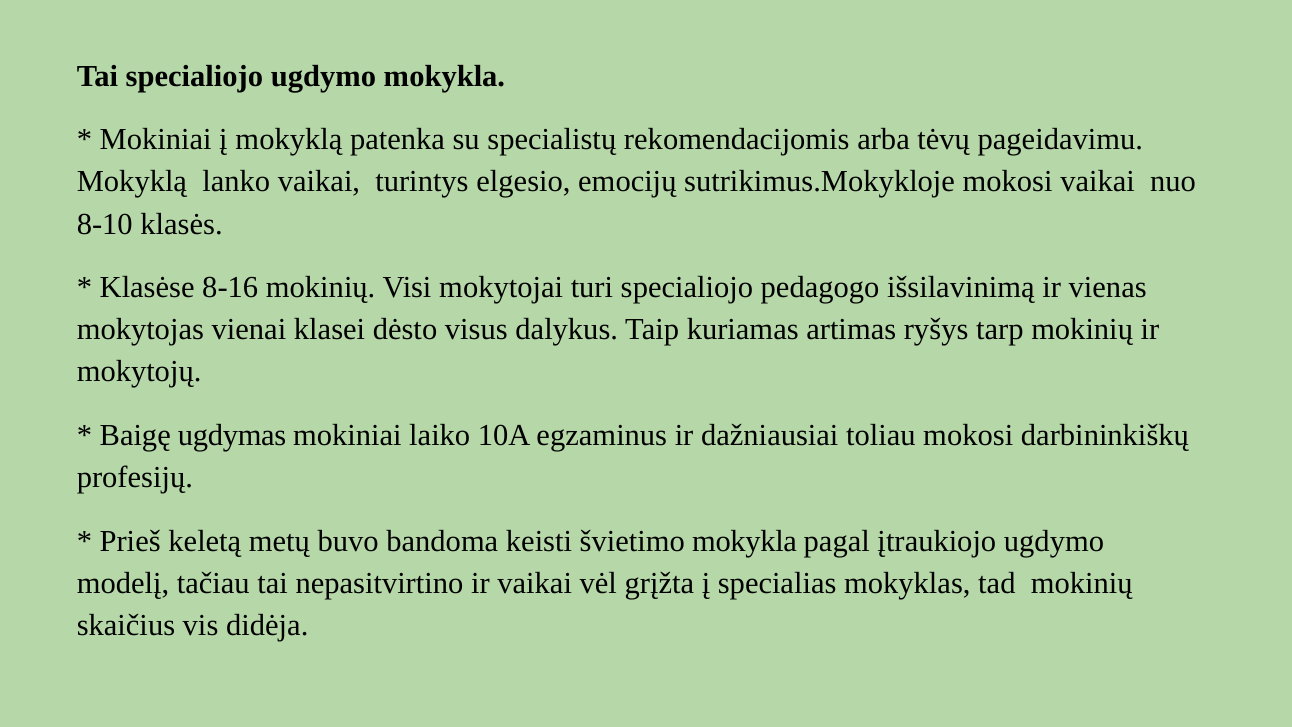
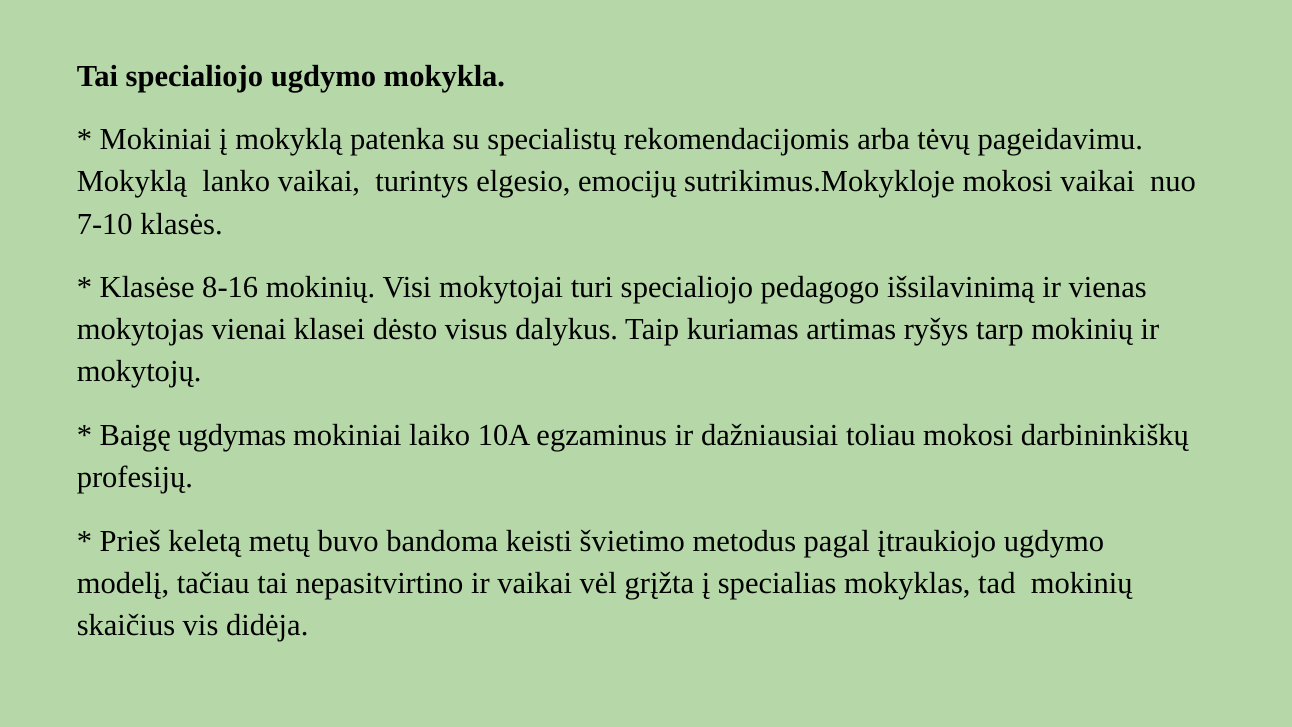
8-10: 8-10 -> 7-10
švietimo mokykla: mokykla -> metodus
